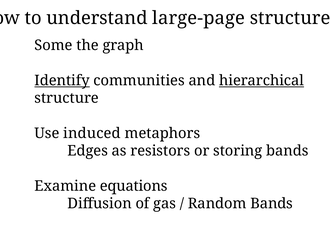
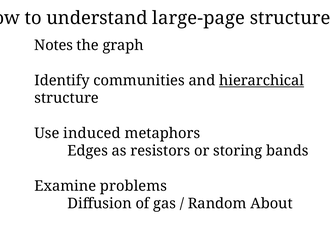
Some: Some -> Notes
Identify underline: present -> none
equations: equations -> problems
Random Bands: Bands -> About
